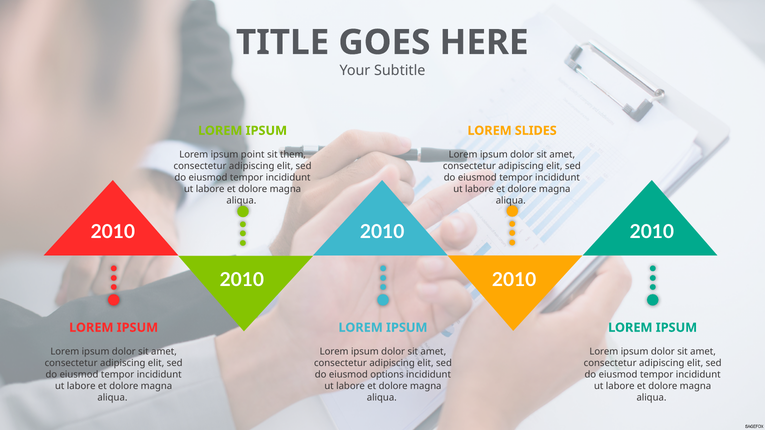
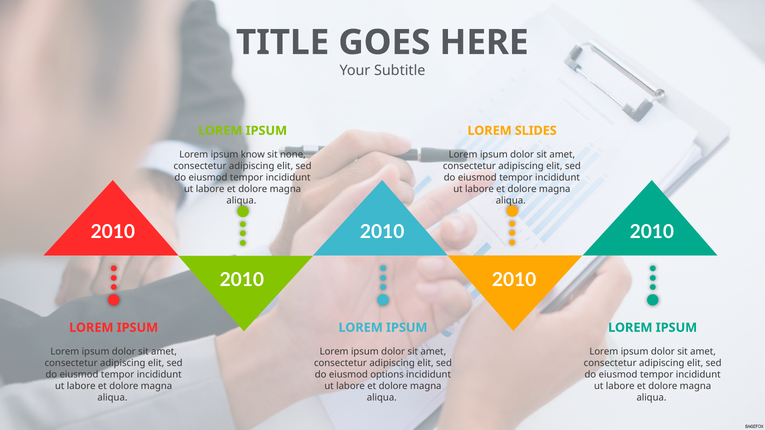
point: point -> know
them: them -> none
